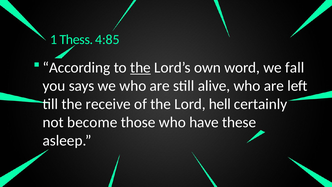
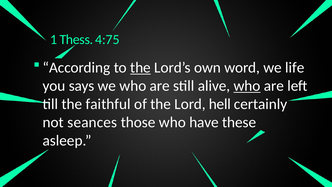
4:85: 4:85 -> 4:75
fall: fall -> life
who at (247, 86) underline: none -> present
receive: receive -> faithful
become: become -> seances
